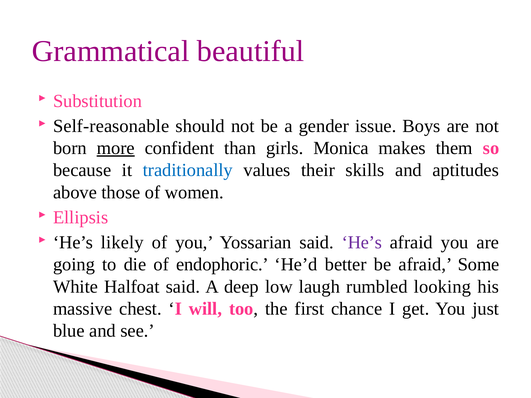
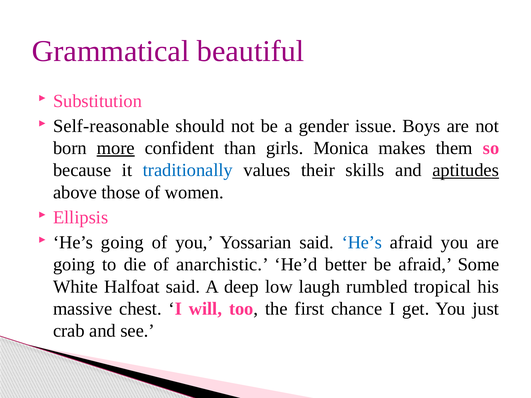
aptitudes underline: none -> present
He’s likely: likely -> going
He’s at (362, 243) colour: purple -> blue
endophoric: endophoric -> anarchistic
looking: looking -> tropical
blue: blue -> crab
